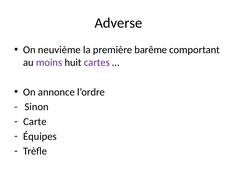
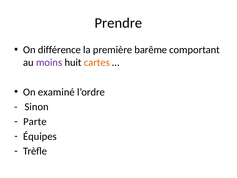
Adverse: Adverse -> Prendre
neuvième: neuvième -> différence
cartes colour: purple -> orange
annonce: annonce -> examiné
Carte: Carte -> Parte
